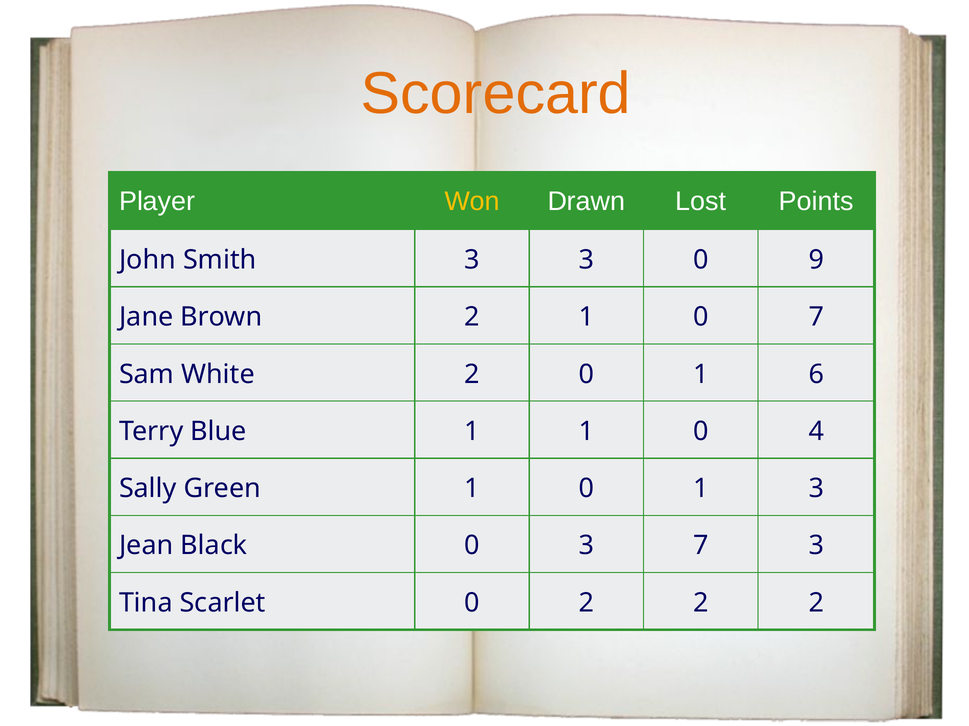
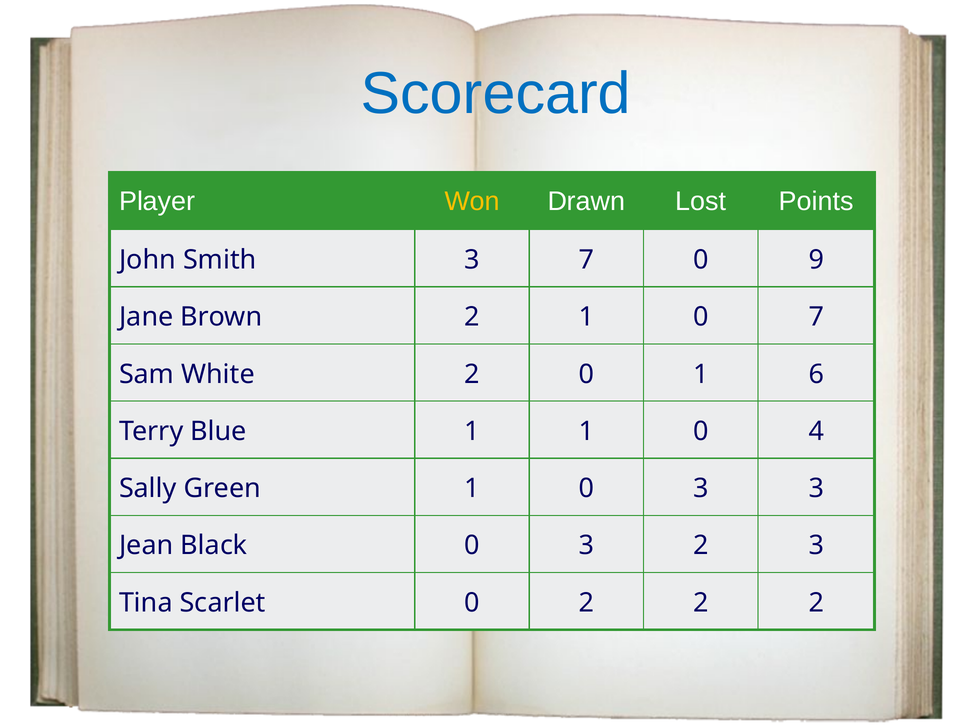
Scorecard colour: orange -> blue
3 3: 3 -> 7
1 0 1: 1 -> 3
3 7: 7 -> 2
